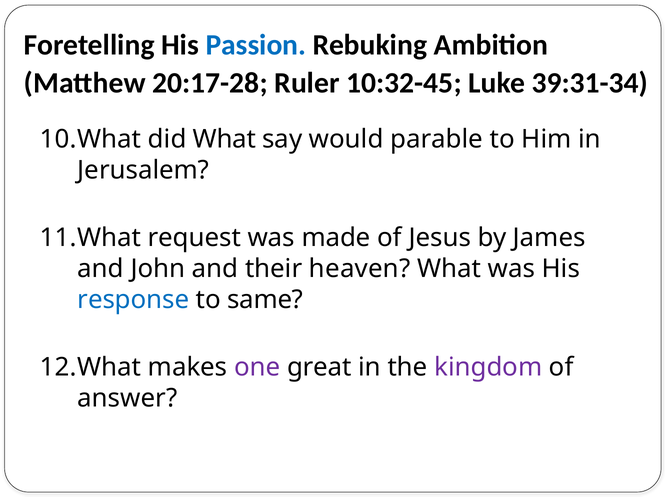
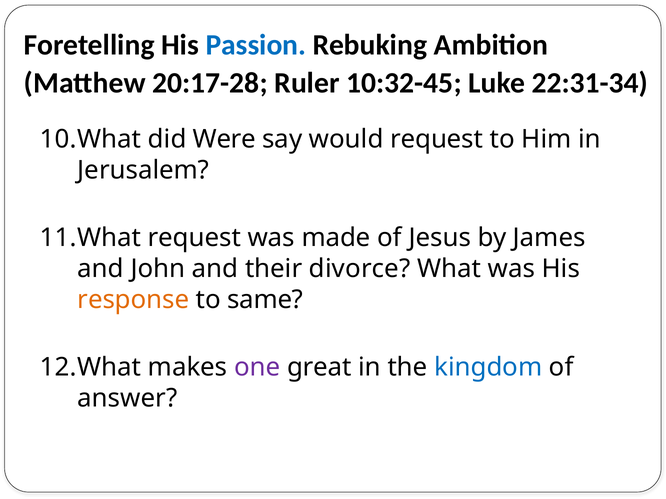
39:31-34: 39:31-34 -> 22:31-34
did What: What -> Were
would parable: parable -> request
heaven: heaven -> divorce
response colour: blue -> orange
kingdom colour: purple -> blue
